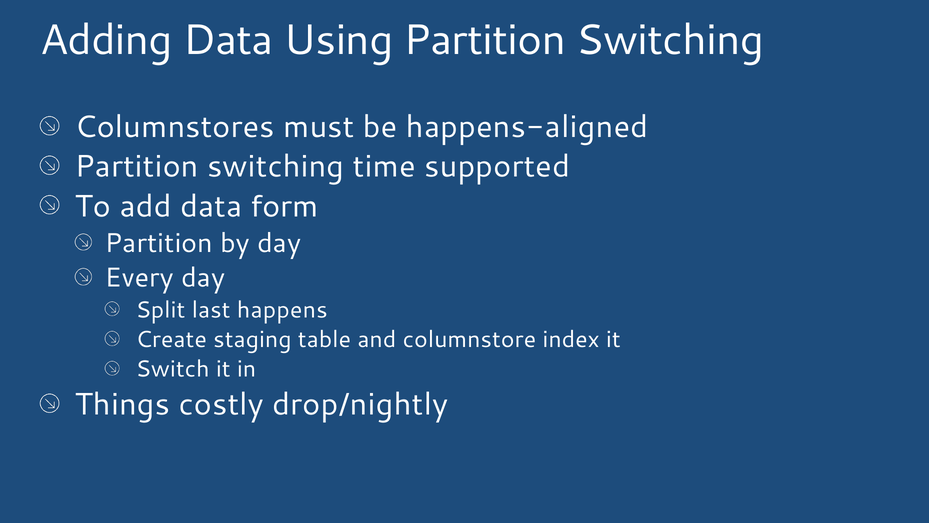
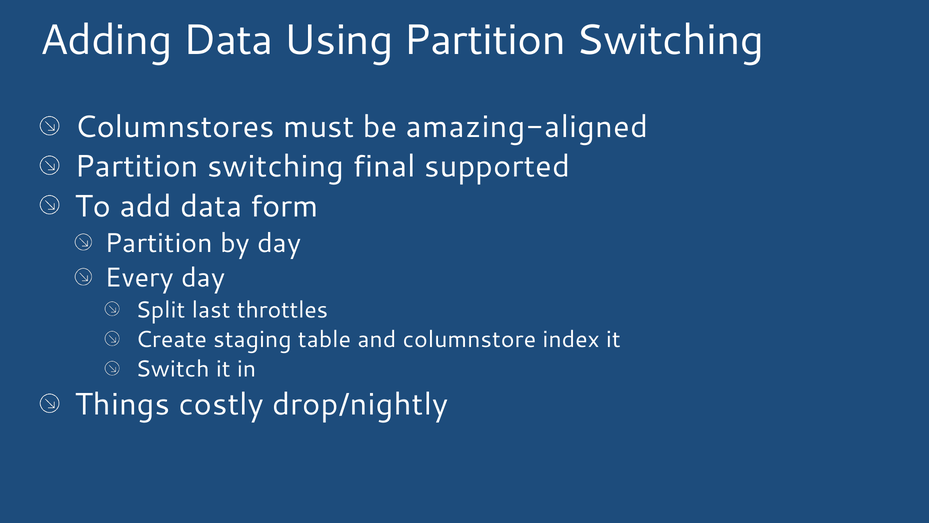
happens-aligned: happens-aligned -> amazing-aligned
time: time -> final
happens: happens -> throttles
